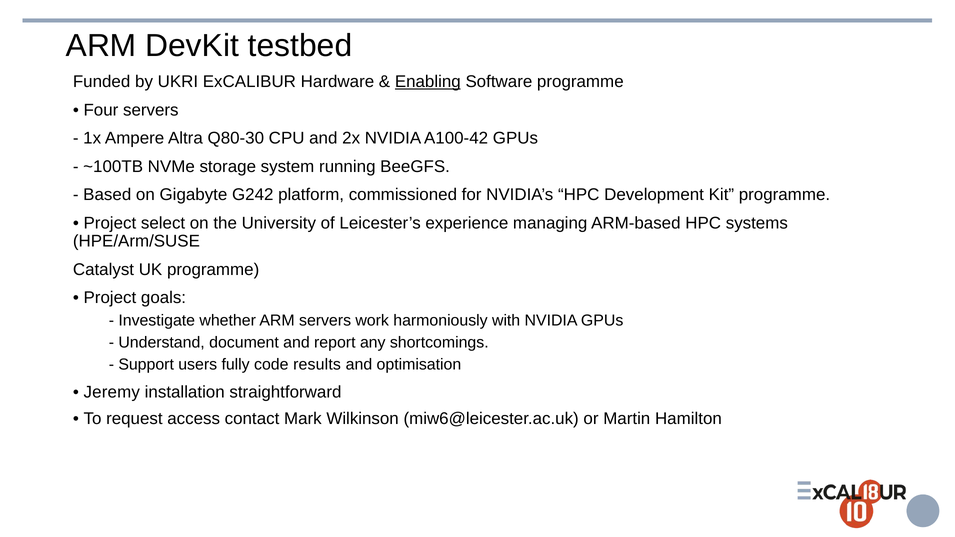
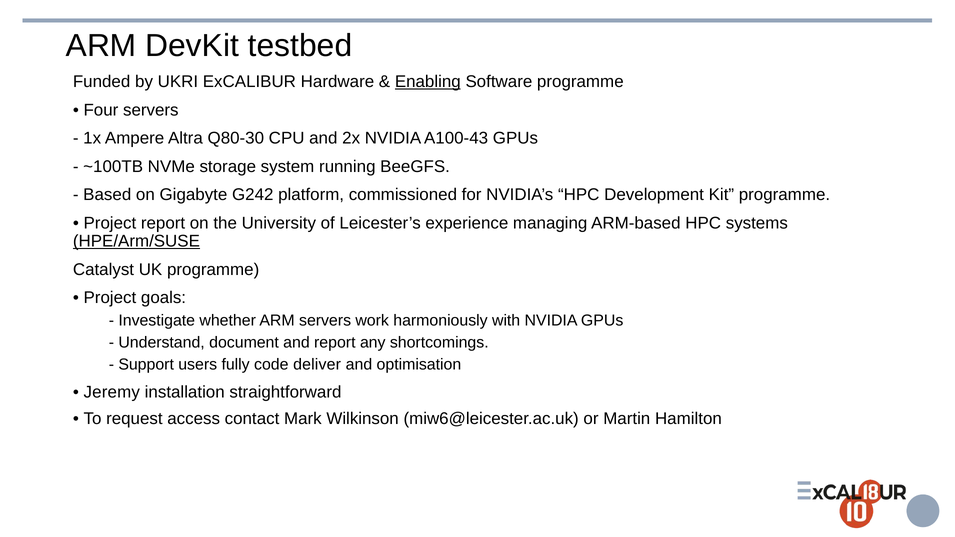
A100-42: A100-42 -> A100-43
Project select: select -> report
HPE/Arm/SUSE underline: none -> present
results: results -> deliver
